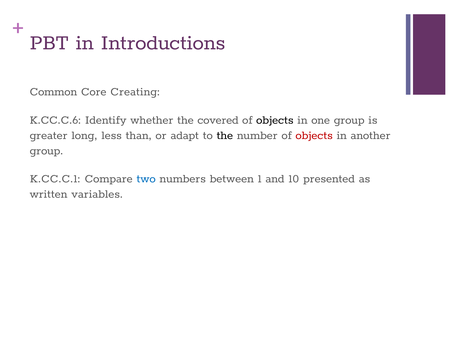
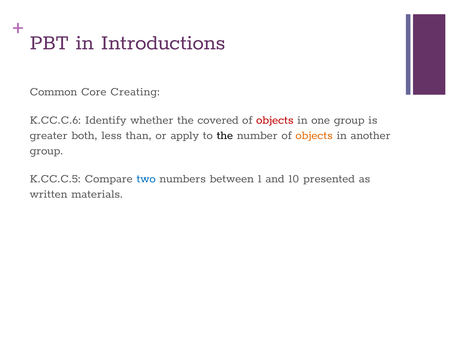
objects at (275, 119) colour: black -> red
long: long -> both
adapt: adapt -> apply
objects at (314, 135) colour: red -> orange
K.CC.C.1: K.CC.C.1 -> K.CC.C.5
variables: variables -> materials
